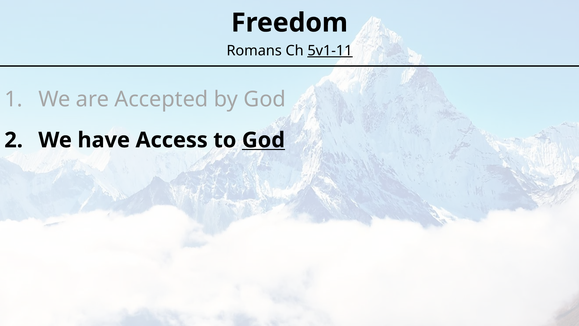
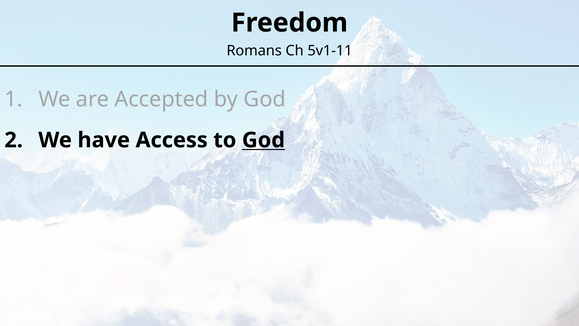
5v1-11 underline: present -> none
